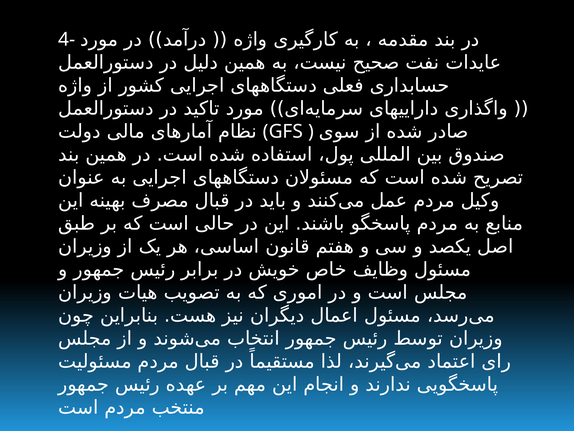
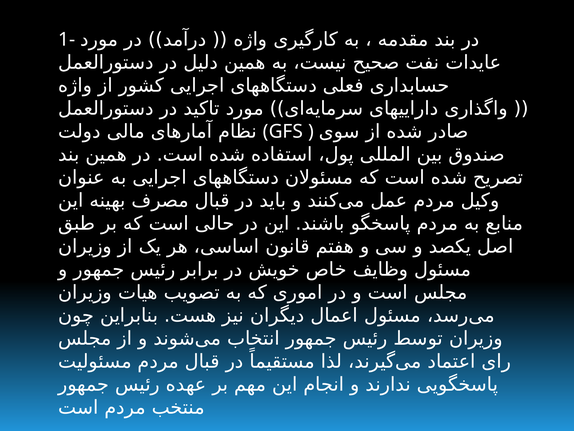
4-: 4- -> 1-
